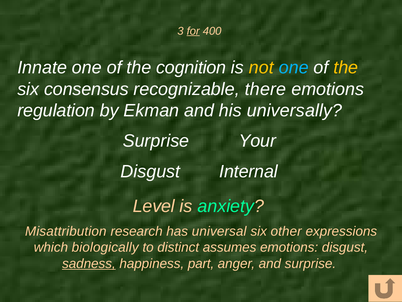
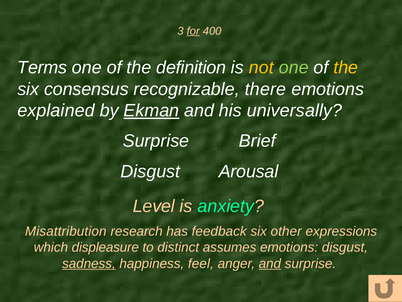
Innate: Innate -> Terms
cognition: cognition -> definition
one at (294, 68) colour: light blue -> light green
regulation: regulation -> explained
Ekman underline: none -> present
Your: Your -> Brief
Internal: Internal -> Arousal
universal: universal -> feedback
biologically: biologically -> displeasure
part: part -> feel
and at (270, 263) underline: none -> present
